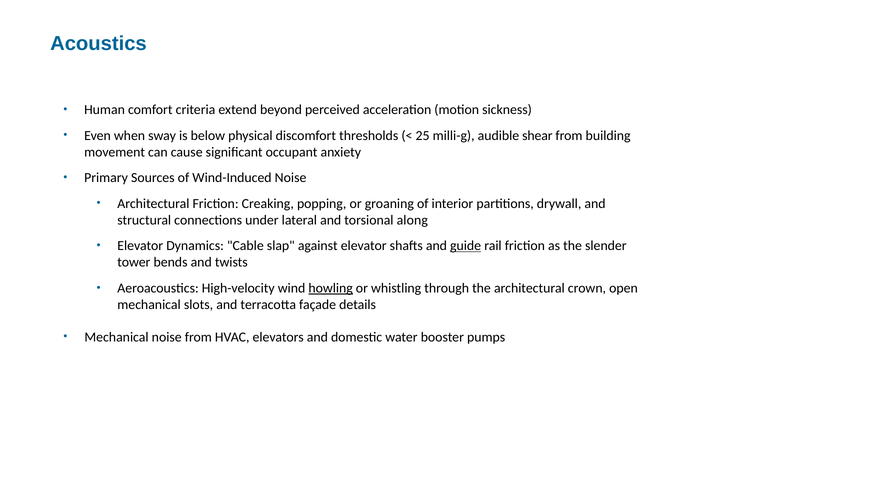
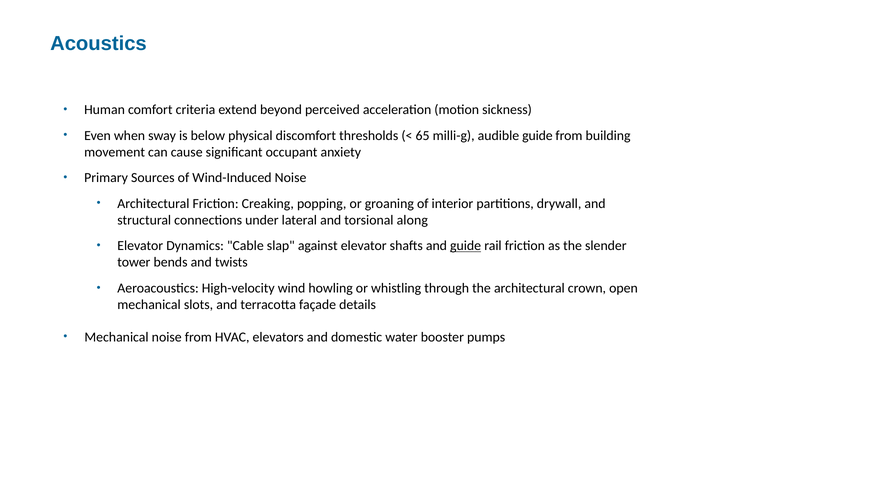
25: 25 -> 65
audible shear: shear -> guide
howling underline: present -> none
